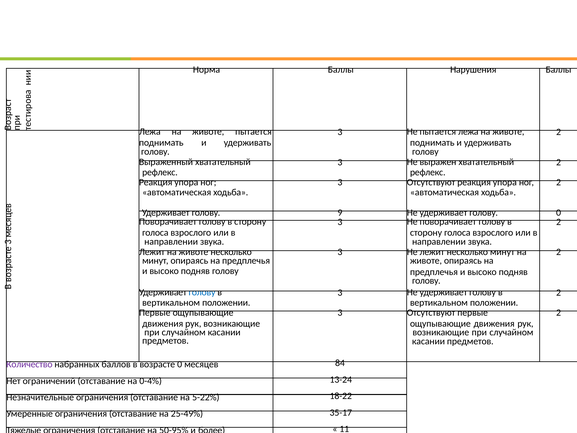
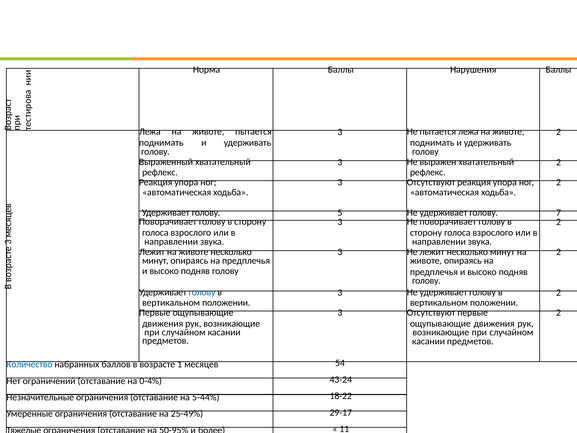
9: 9 -> 5
голову 0: 0 -> 7
Количество colour: purple -> blue
возрасте 0: 0 -> 1
84: 84 -> 54
13-24: 13-24 -> 43-24
5-22%: 5-22% -> 5-44%
35-17: 35-17 -> 29-17
